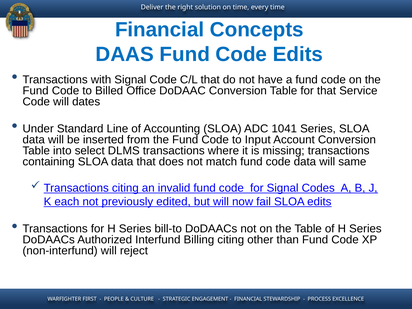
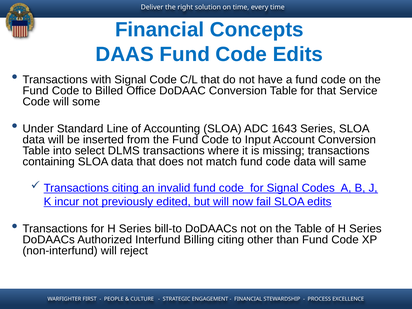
dates: dates -> some
1041: 1041 -> 1643
each: each -> incur
